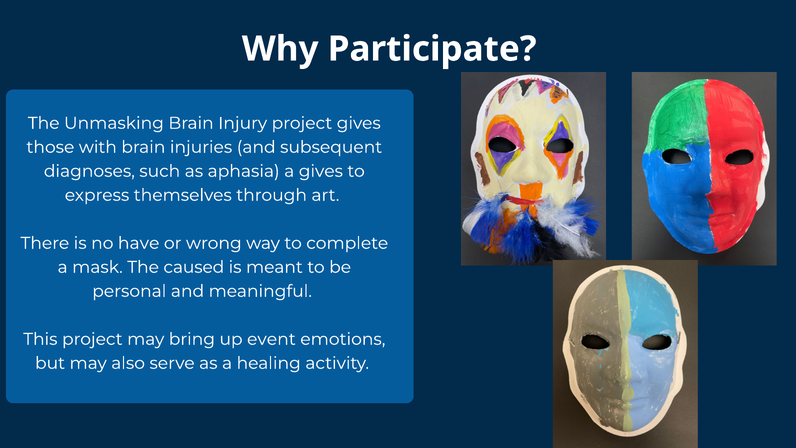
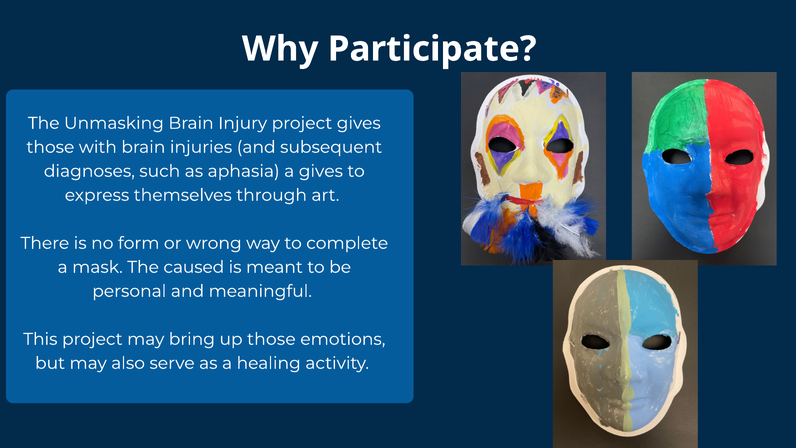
have: have -> form
up event: event -> those
